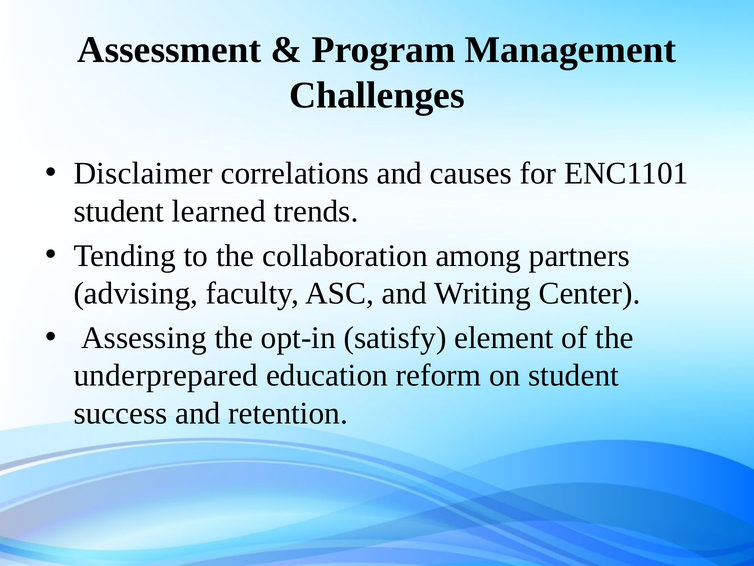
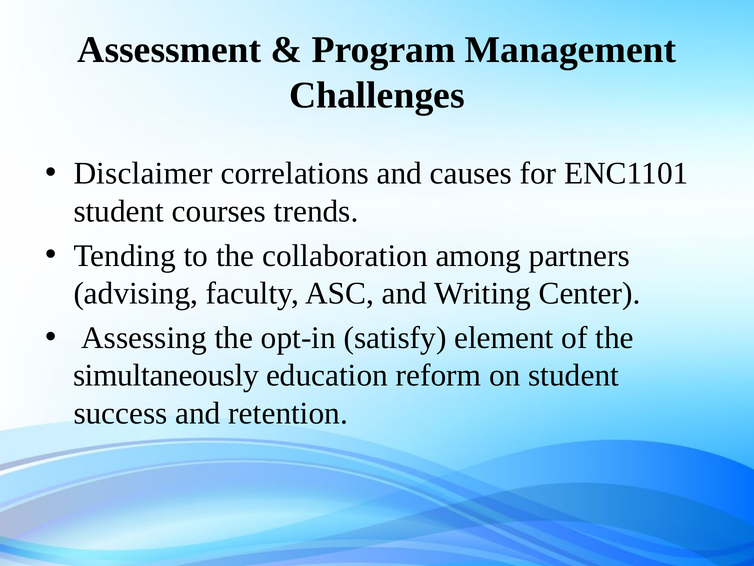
learned: learned -> courses
underprepared: underprepared -> simultaneously
